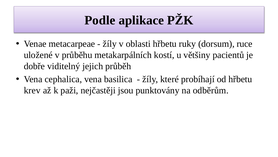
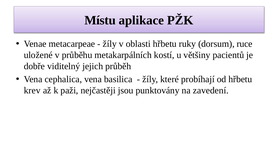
Podle: Podle -> Místu
odběrům: odběrům -> zavedení
